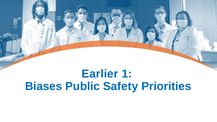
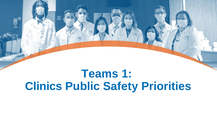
Earlier: Earlier -> Teams
Biases: Biases -> Clinics
